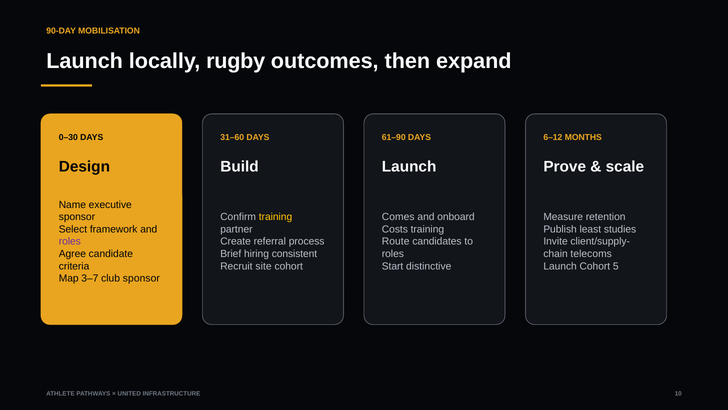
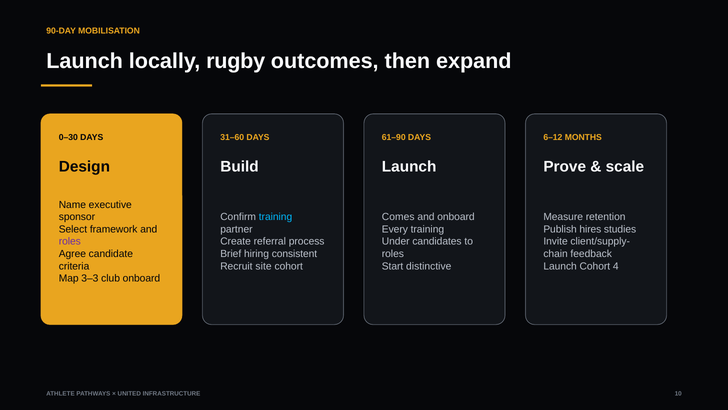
training at (276, 217) colour: yellow -> light blue
Costs: Costs -> Every
least: least -> hires
Route: Route -> Under
telecoms: telecoms -> feedback
5: 5 -> 4
3–7: 3–7 -> 3–3
club sponsor: sponsor -> onboard
